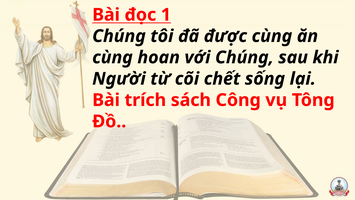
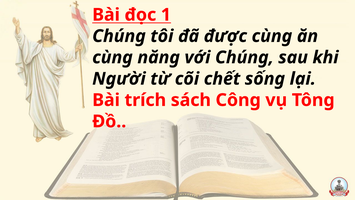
hoan: hoan -> năng
